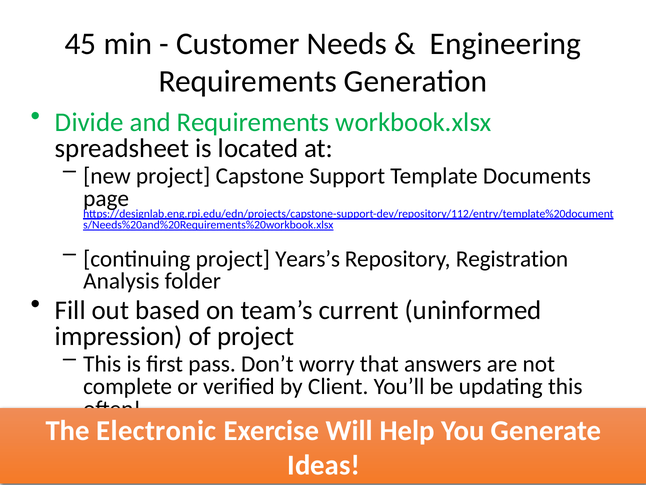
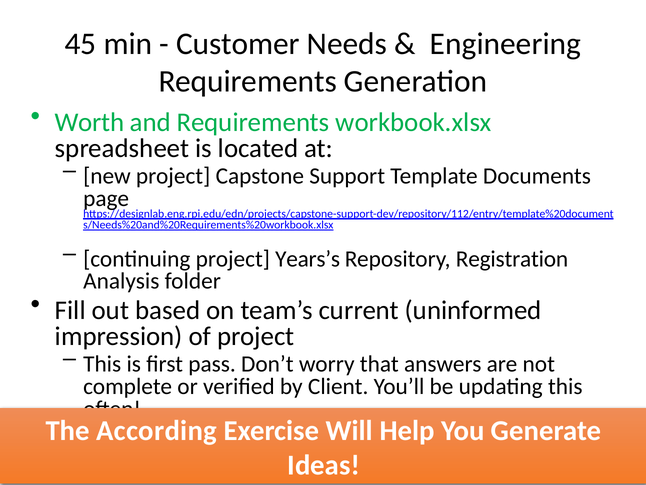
Divide: Divide -> Worth
Electronic: Electronic -> According
